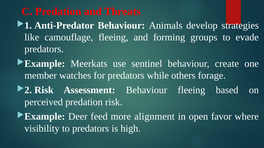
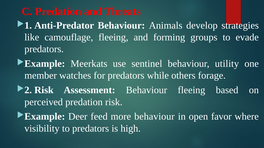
create: create -> utility
more alignment: alignment -> behaviour
